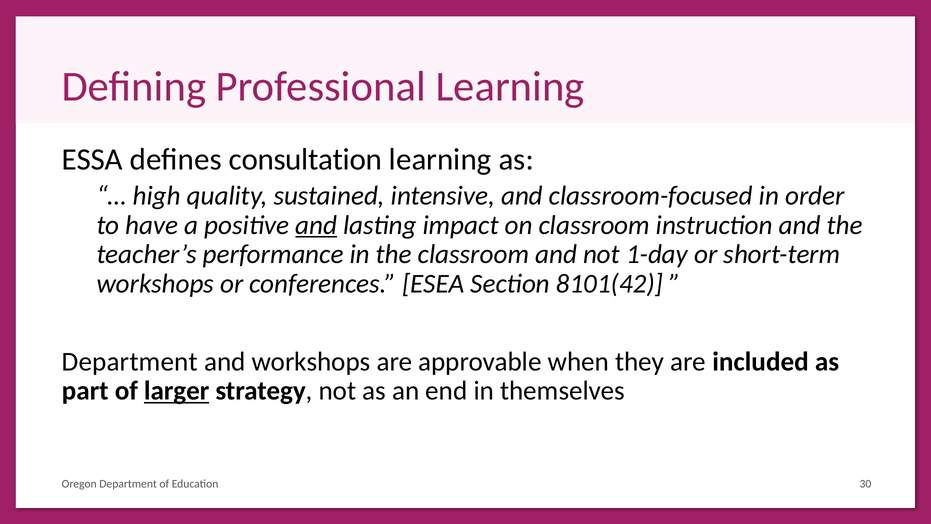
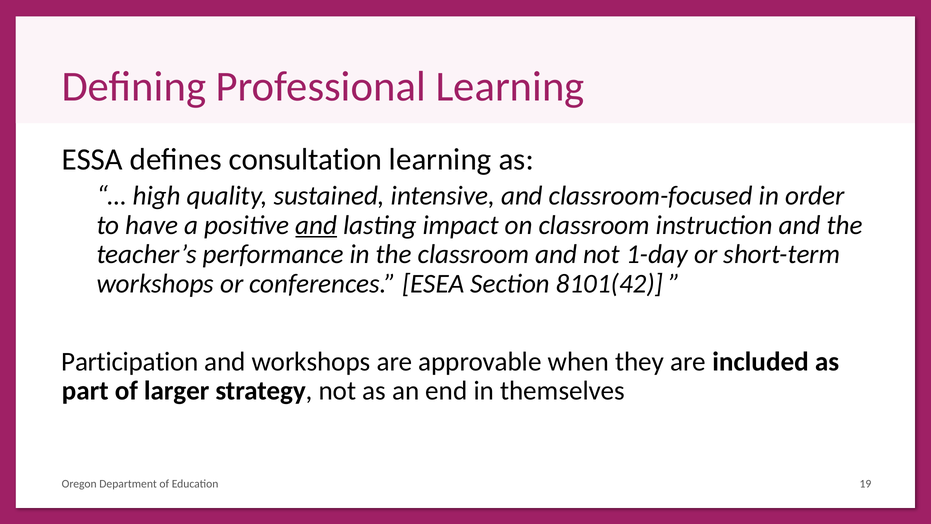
Department at (130, 361): Department -> Participation
larger underline: present -> none
30: 30 -> 19
